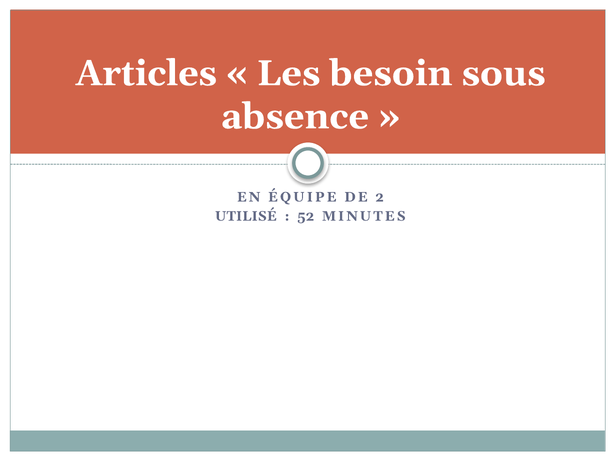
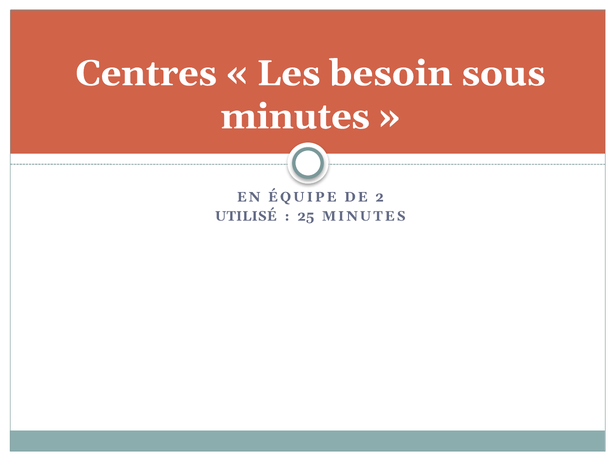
Articles: Articles -> Centres
absence at (295, 117): absence -> minutes
52: 52 -> 25
